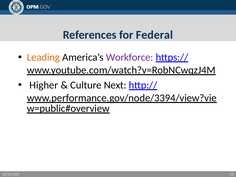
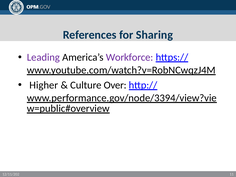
Federal: Federal -> Sharing
Leading colour: orange -> purple
Next: Next -> Over
